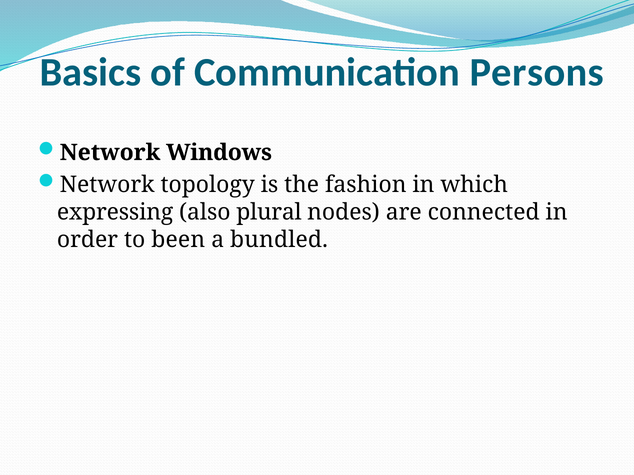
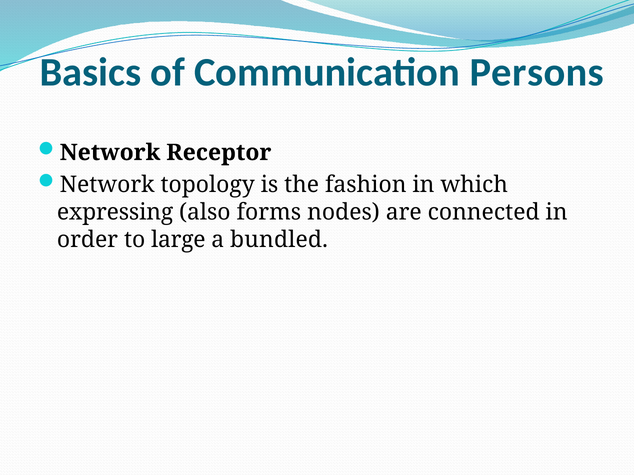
Windows: Windows -> Receptor
plural: plural -> forms
been: been -> large
